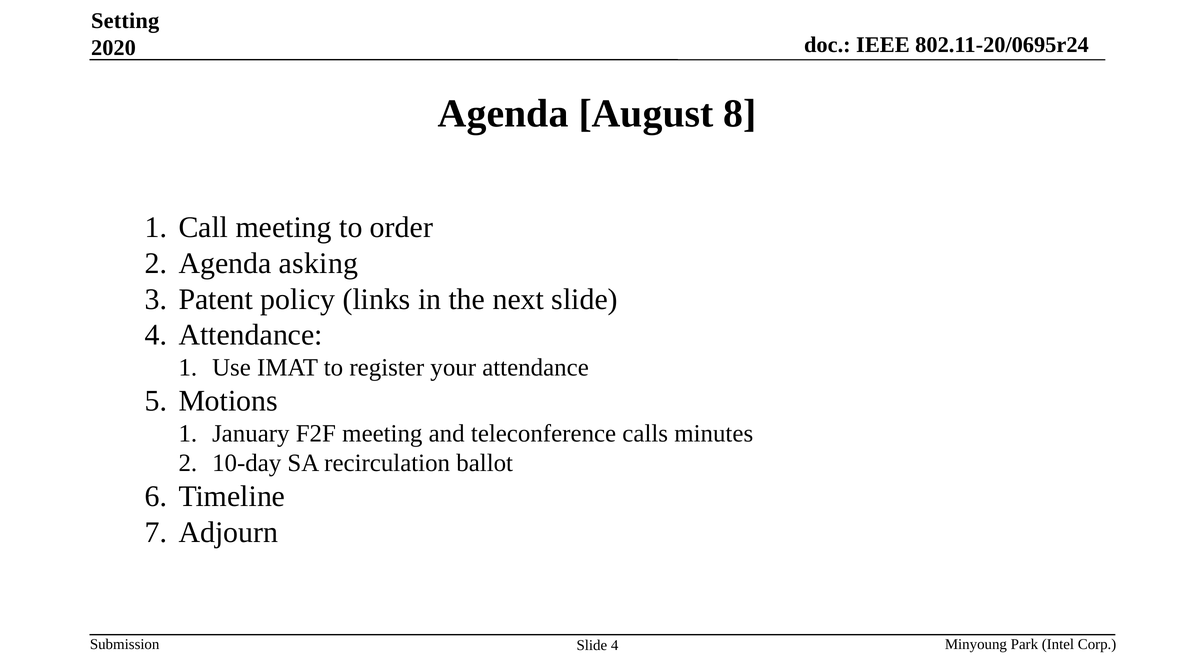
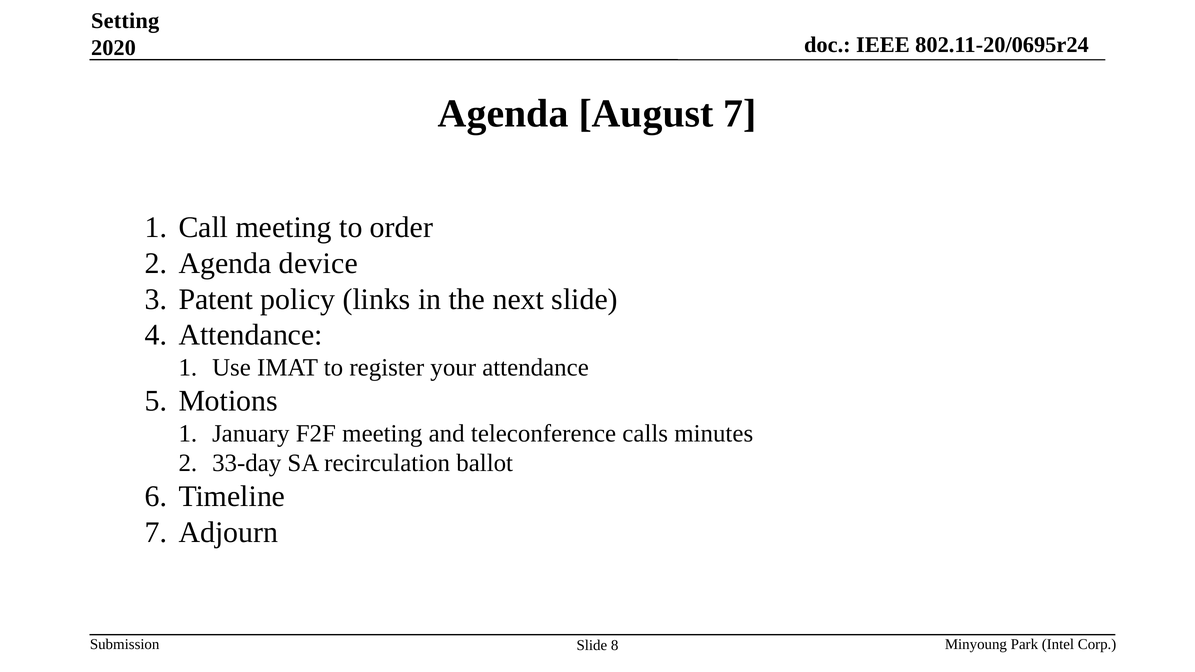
August 8: 8 -> 7
asking: asking -> device
10-day: 10-day -> 33-day
4 at (615, 646): 4 -> 8
